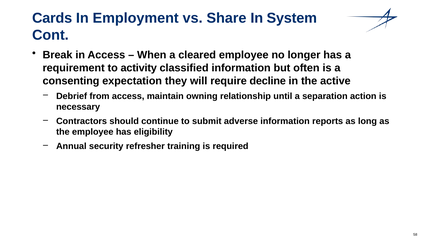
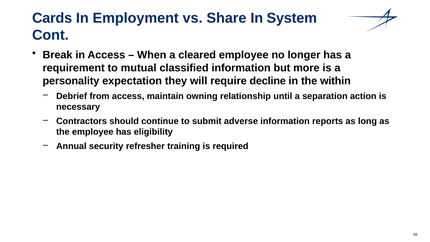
activity: activity -> mutual
often: often -> more
consenting: consenting -> personality
active: active -> within
